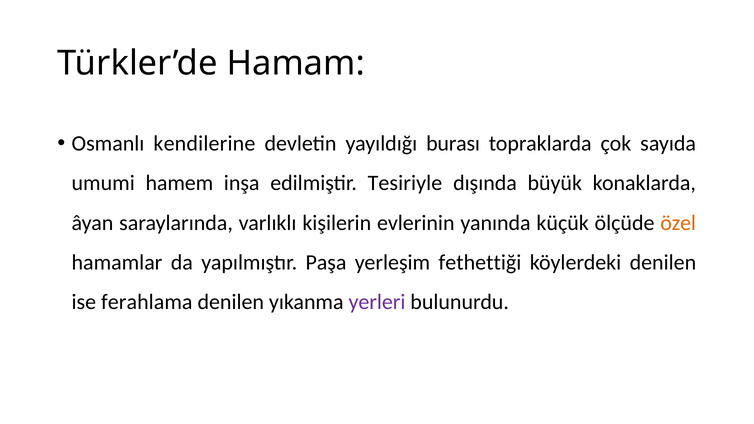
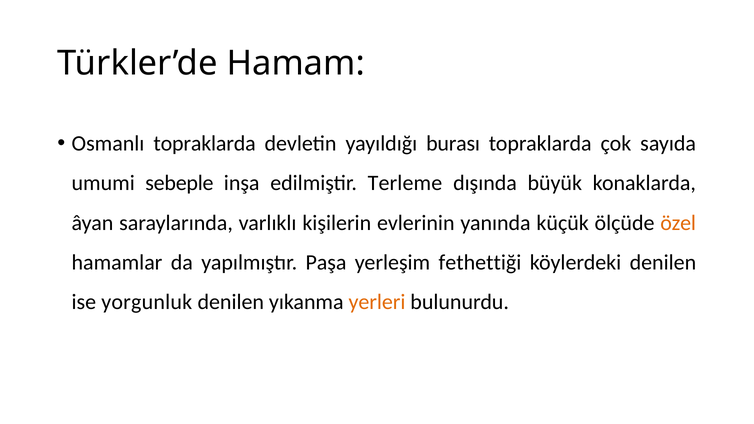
Osmanlı kendilerine: kendilerine -> topraklarda
hamem: hamem -> sebeple
Tesiriyle: Tesiriyle -> Terleme
ferahlama: ferahlama -> yorgunluk
yerleri colour: purple -> orange
